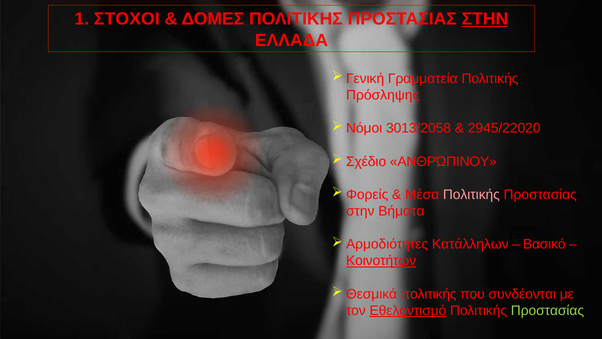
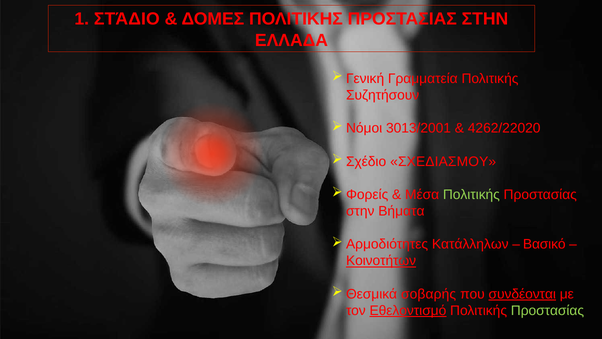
ΣΤΟΧΟΙ: ΣΤΟΧΟΙ -> ΣΤΆΔΙΟ
ΣΤΗΝ at (485, 19) underline: present -> none
Πρόσληψης: Πρόσληψης -> Συζητήσουν
3013/2058: 3013/2058 -> 3013/2001
2945/22020: 2945/22020 -> 4262/22020
ΑΝΘΡΏΠΙΝΟΥ: ΑΝΘΡΏΠΙΝΟΥ -> ΣΧΕΔΙΑΣΜΟΥ
Πολιτικής at (471, 194) colour: pink -> light green
πολιτικής at (429, 294): πολιτικής -> σοβαρής
συνδέονται underline: none -> present
